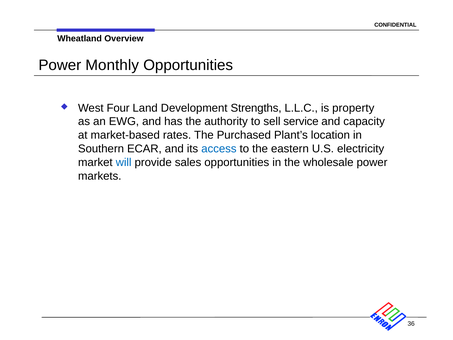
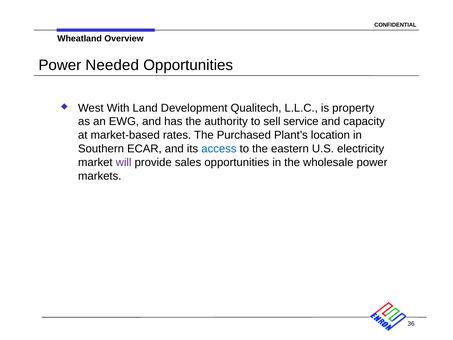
Monthly: Monthly -> Needed
Four: Four -> With
Strengths: Strengths -> Qualitech
will colour: blue -> purple
